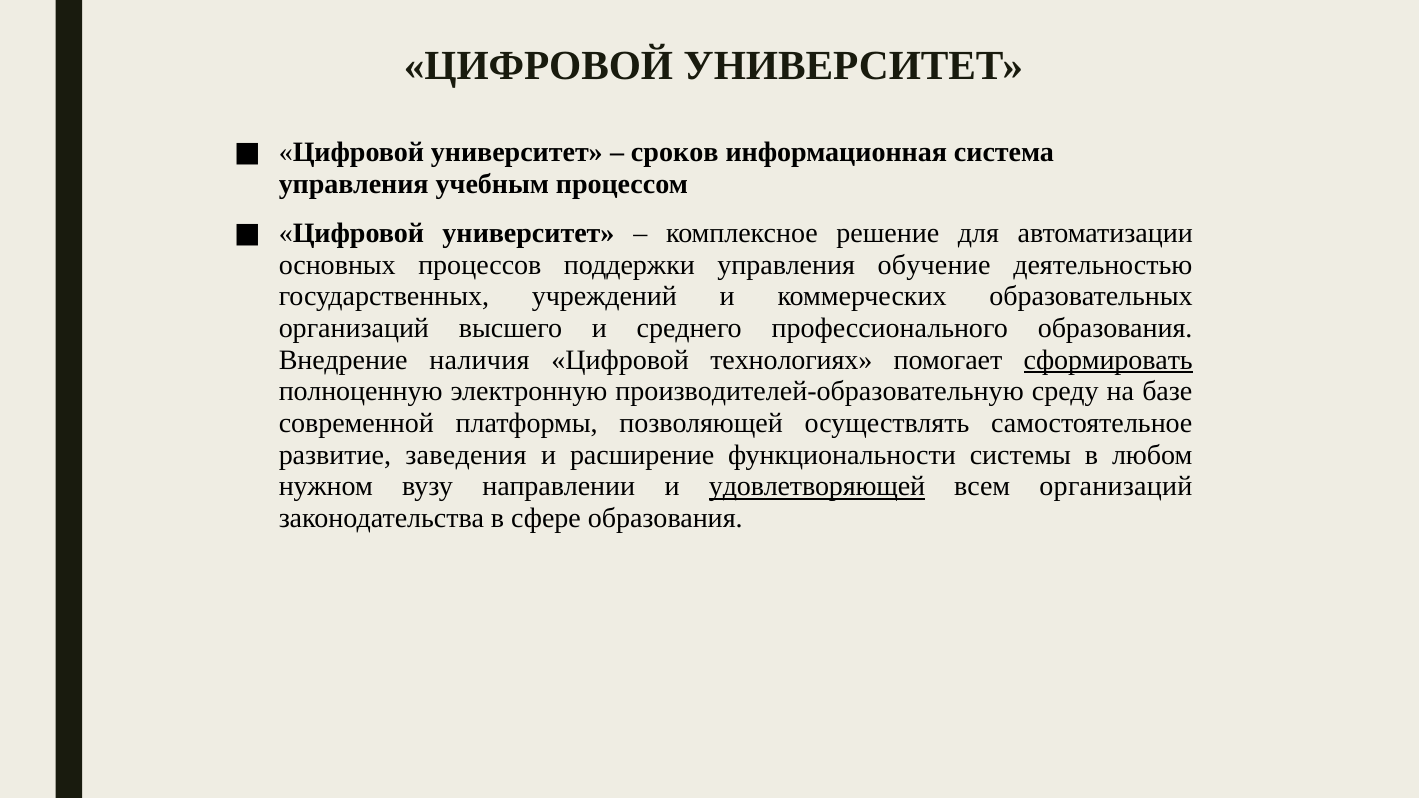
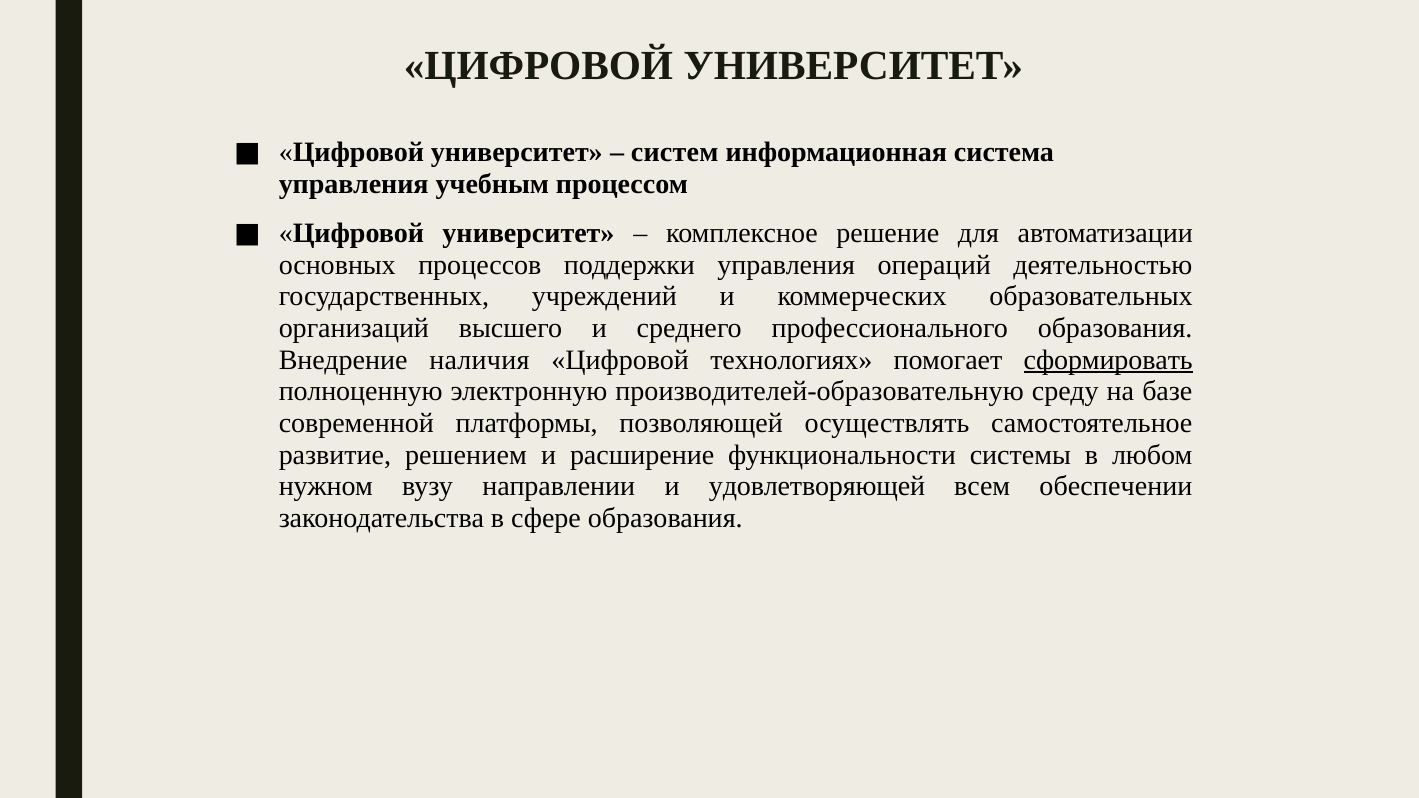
сроков: сроков -> систем
обучение: обучение -> операций
заведения: заведения -> решением
удовлетворяющей underline: present -> none
всем организаций: организаций -> обеспечении
